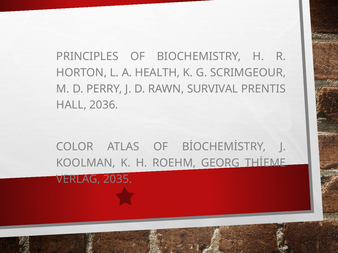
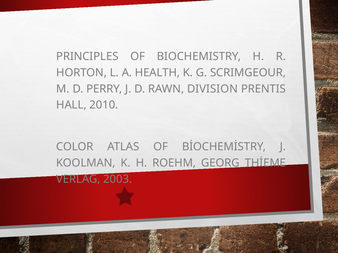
SURVIVAL: SURVIVAL -> DIVISION
2036: 2036 -> 2010
2035: 2035 -> 2003
